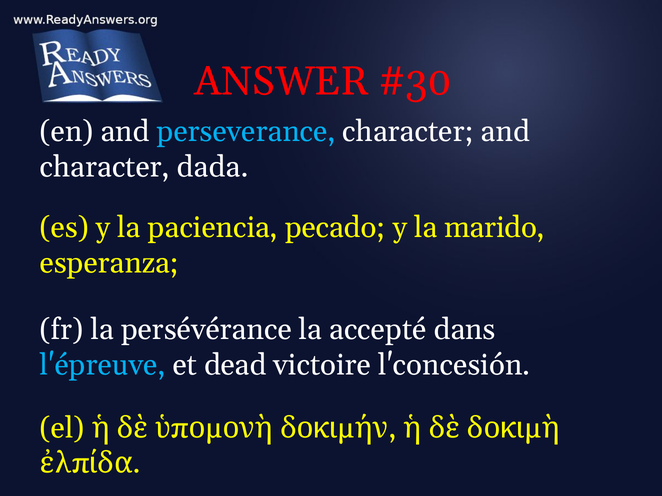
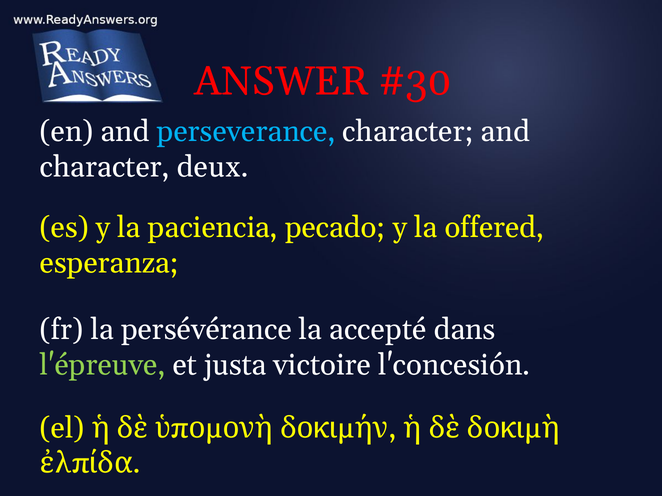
dada: dada -> deux
marido: marido -> offered
l'épreuve colour: light blue -> light green
dead: dead -> justa
